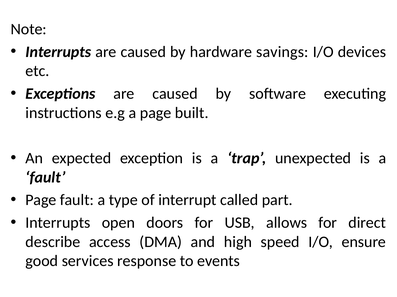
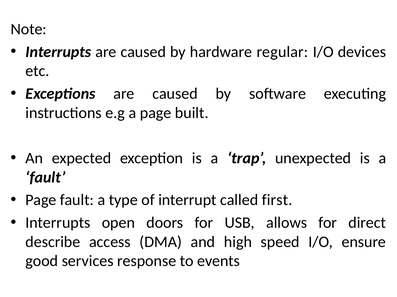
savings: savings -> regular
part: part -> first
